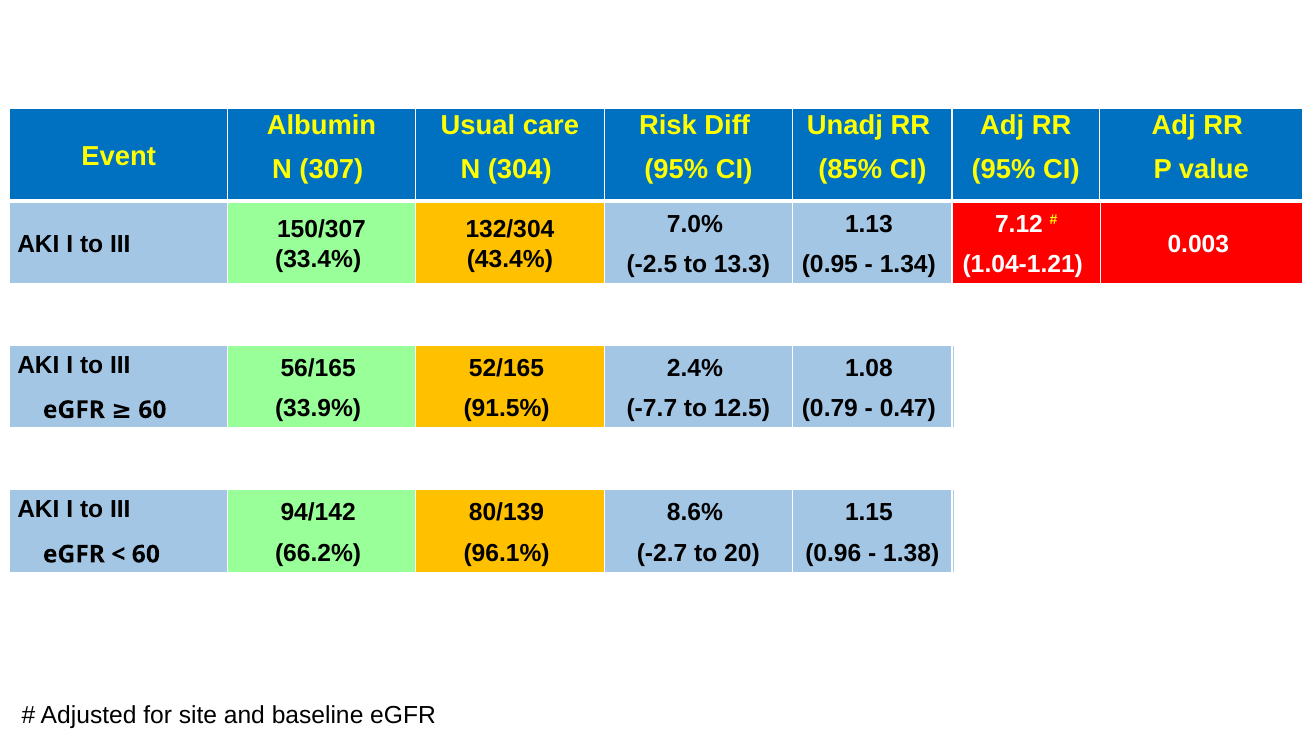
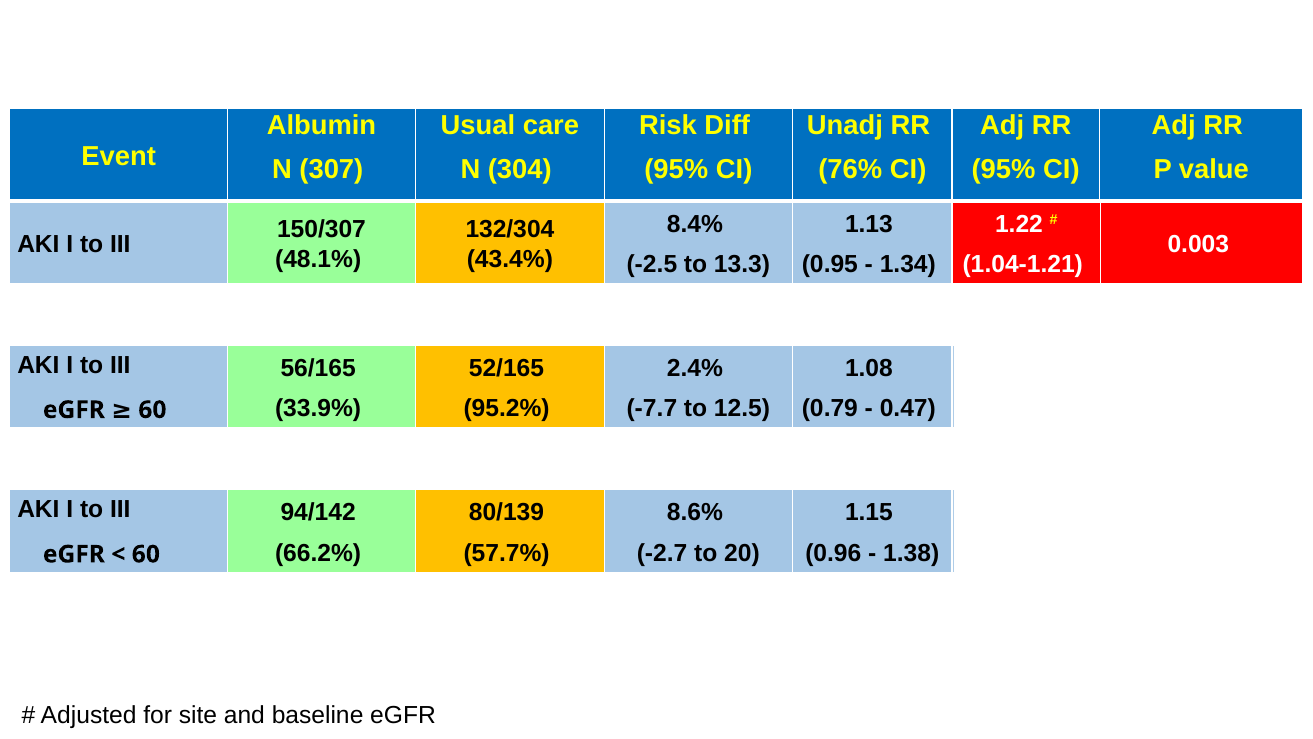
85%: 85% -> 76%
7.0%: 7.0% -> 8.4%
7.12: 7.12 -> 1.22
33.4%: 33.4% -> 48.1%
91.5%: 91.5% -> 95.2%
96.1%: 96.1% -> 57.7%
